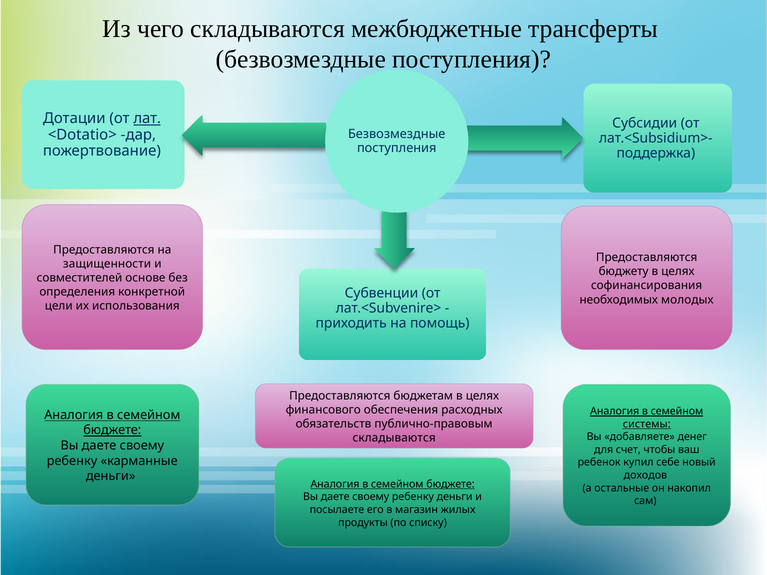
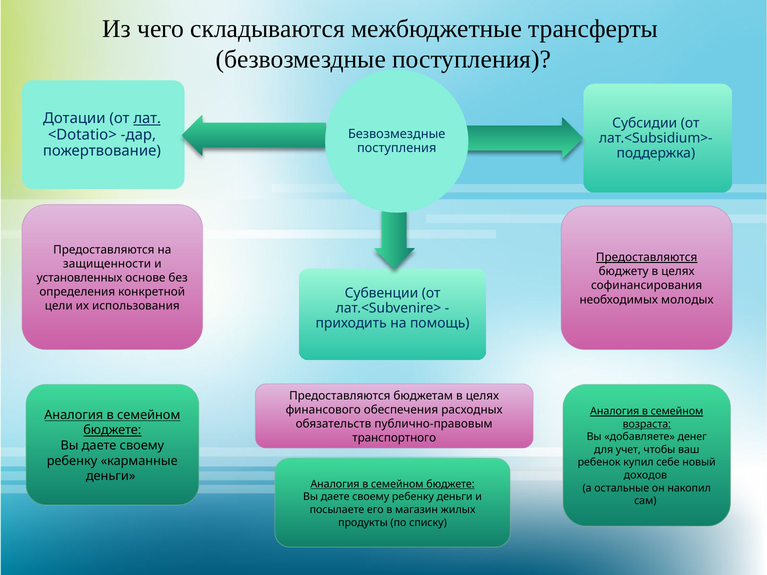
Предоставляются at (647, 258) underline: none -> present
совместителей: совместителей -> установленных
системы: системы -> возраста
складываются at (394, 438): складываются -> транспортного
счет: счет -> учет
